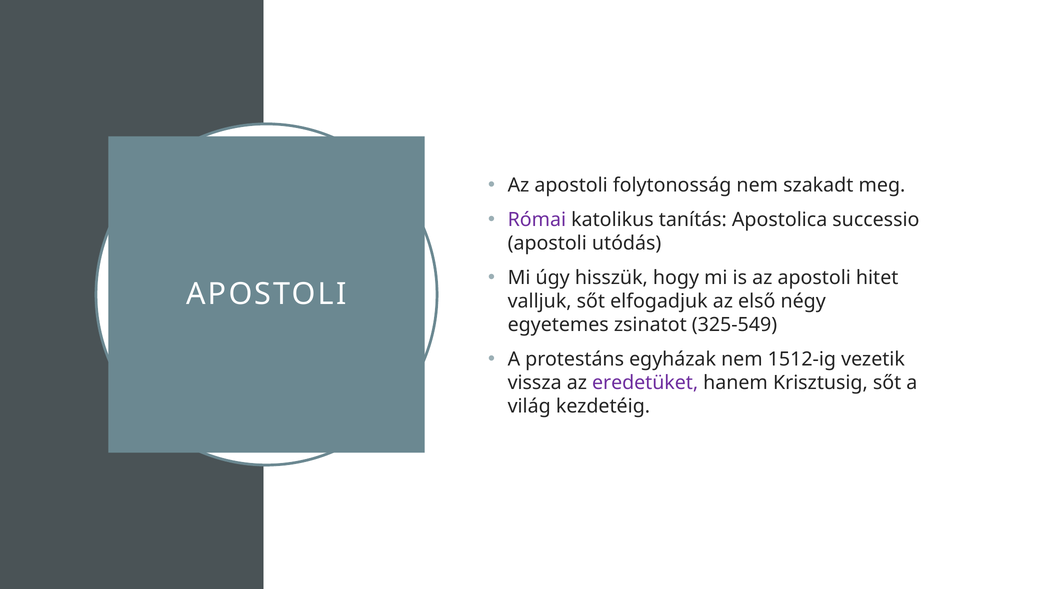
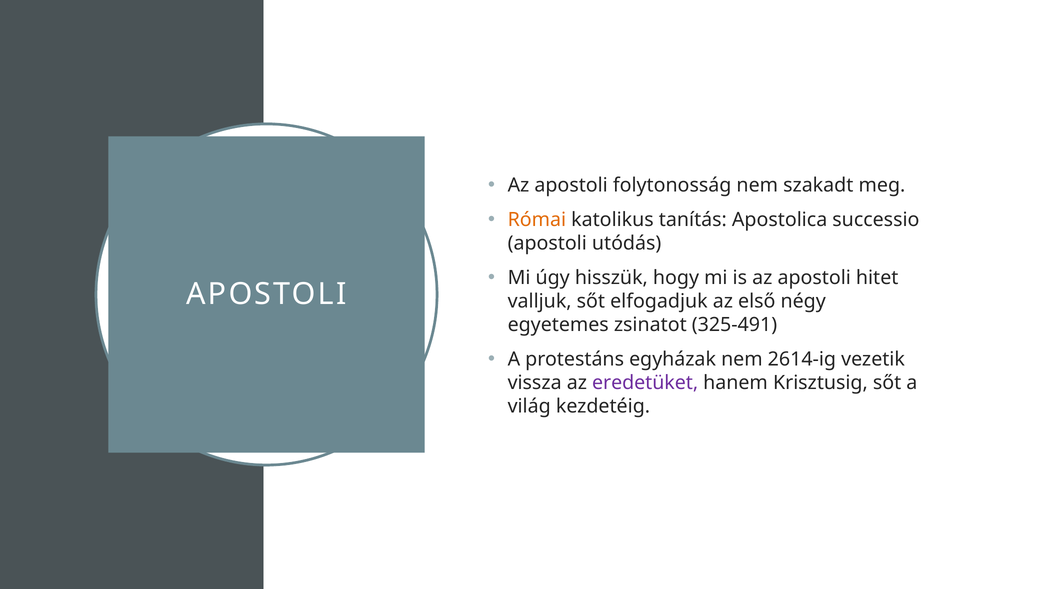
Római colour: purple -> orange
325-549: 325-549 -> 325-491
1512-ig: 1512-ig -> 2614-ig
